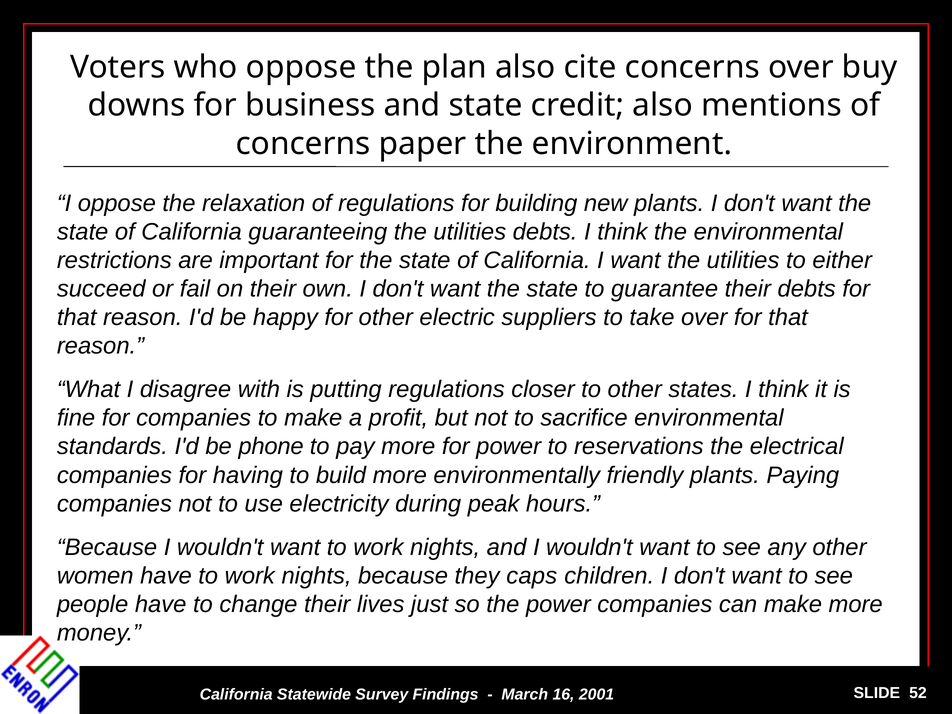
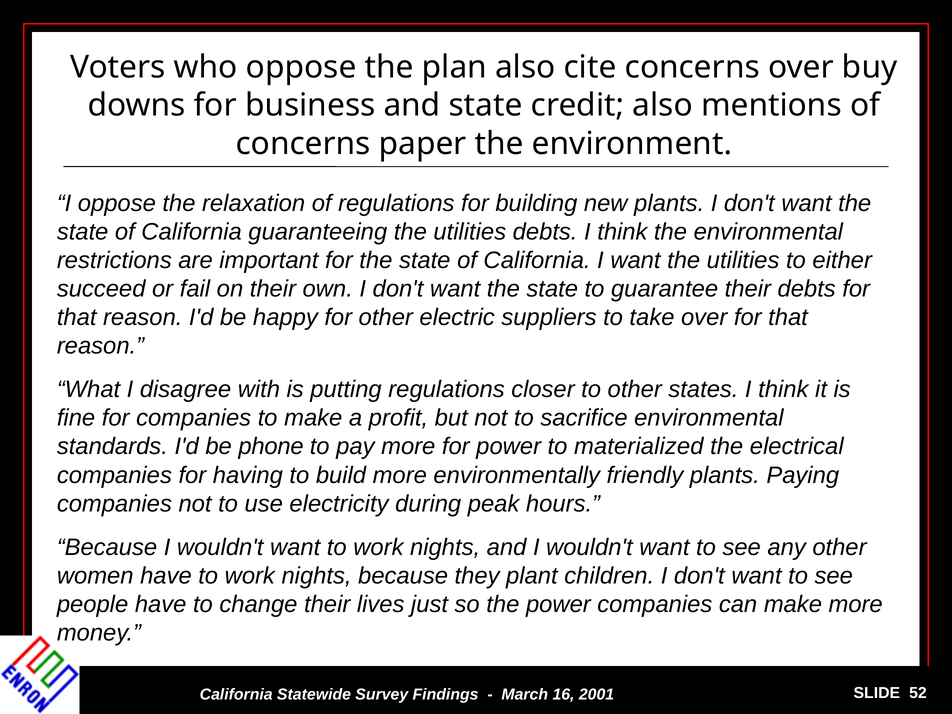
reservations: reservations -> materialized
caps: caps -> plant
